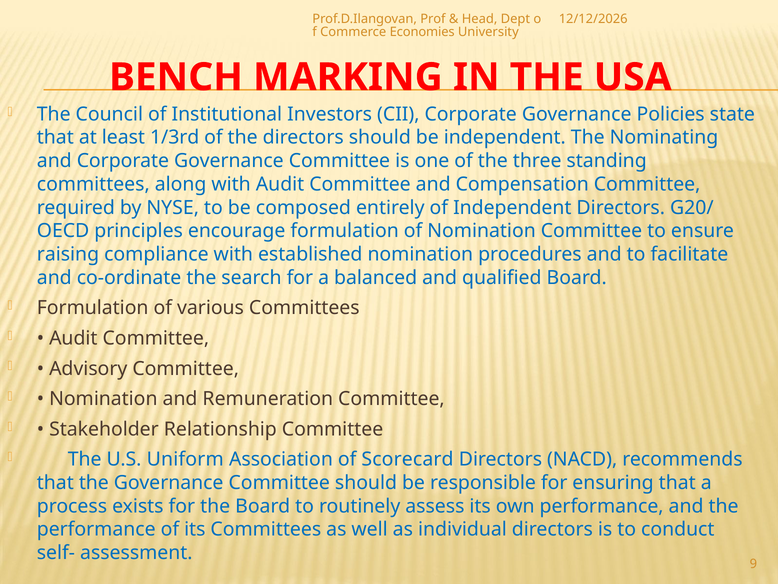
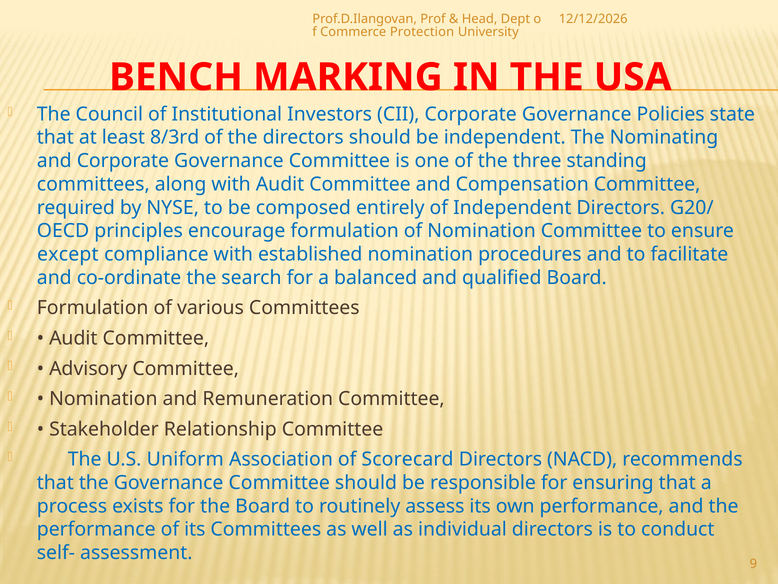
Economies: Economies -> Protection
1/3rd: 1/3rd -> 8/3rd
raising: raising -> except
